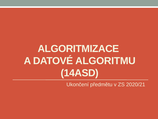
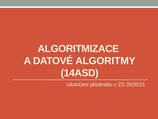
ALGORITMU: ALGORITMU -> ALGORITMY
